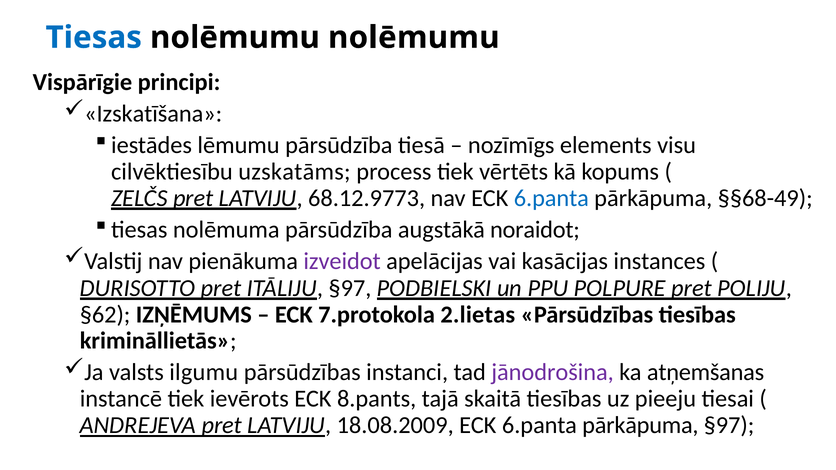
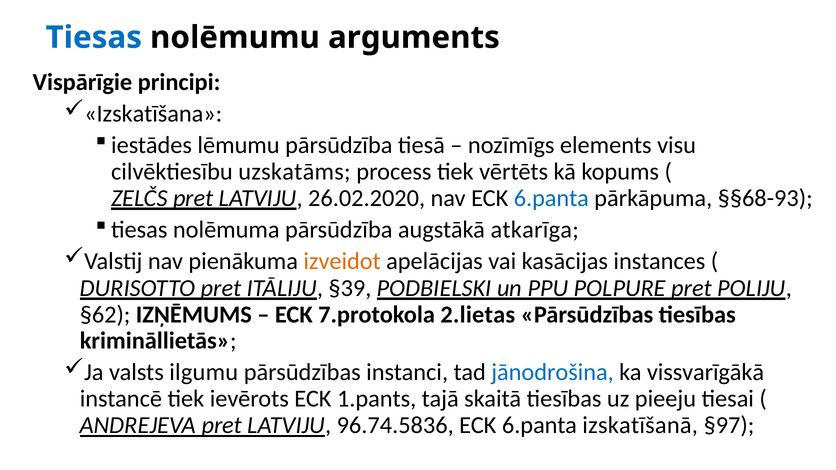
nolēmumu nolēmumu: nolēmumu -> arguments
68.12.9773: 68.12.9773 -> 26.02.2020
§§68-49: §§68-49 -> §§68-93
noraidot: noraidot -> atkarīga
izveidot colour: purple -> orange
ITĀLIJU §97: §97 -> §39
jānodrošina colour: purple -> blue
atņemšanas: atņemšanas -> vissvarīgākā
8.pants: 8.pants -> 1.pants
18.08.2009: 18.08.2009 -> 96.74.5836
pārkāpuma at (640, 426): pārkāpuma -> izskatīšanā
